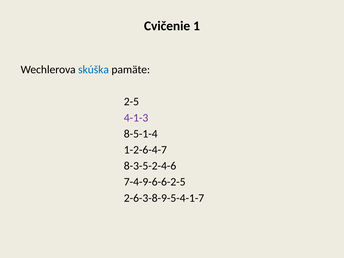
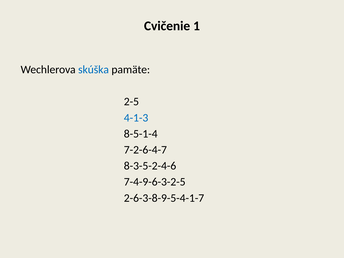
4-1-3 colour: purple -> blue
1-2-6-4-7: 1-2-6-4-7 -> 7-2-6-4-7
7-4-9-6-6-2-5: 7-4-9-6-6-2-5 -> 7-4-9-6-3-2-5
